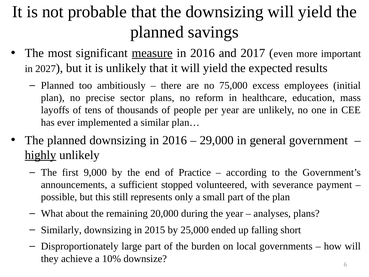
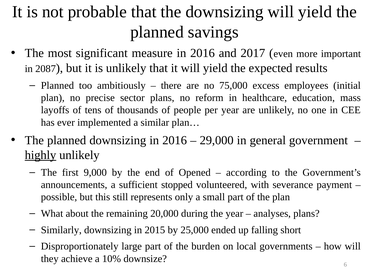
measure underline: present -> none
2027: 2027 -> 2087
Practice: Practice -> Opened
